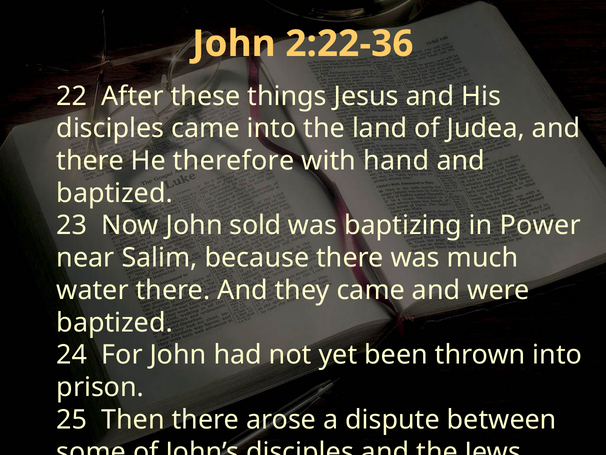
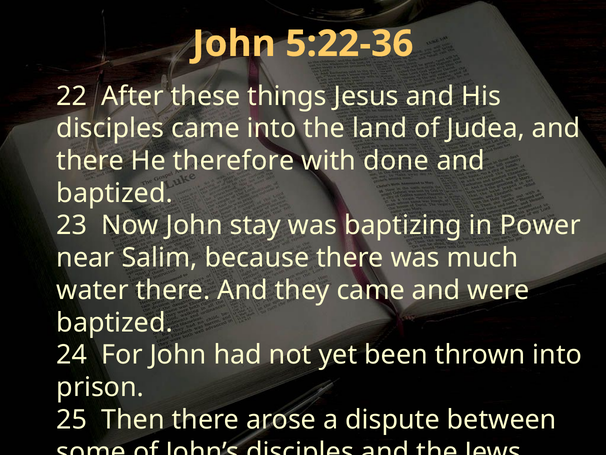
2:22-36: 2:22-36 -> 5:22-36
hand: hand -> done
sold: sold -> stay
